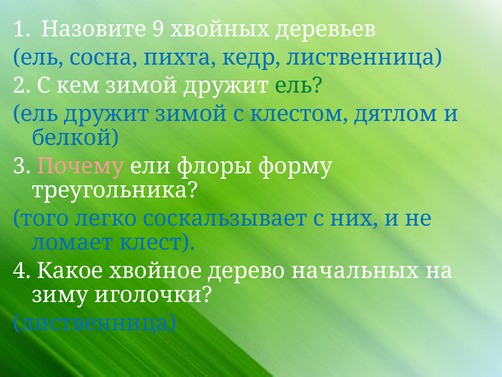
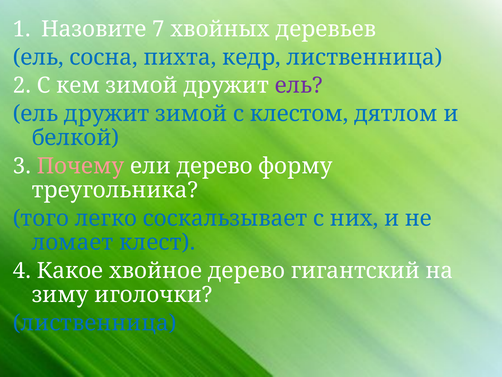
9: 9 -> 7
ель at (299, 85) colour: green -> purple
ели флоры: флоры -> дерево
начальных: начальных -> гигантский
